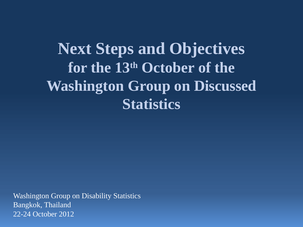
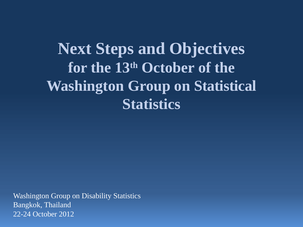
Discussed: Discussed -> Statistical
